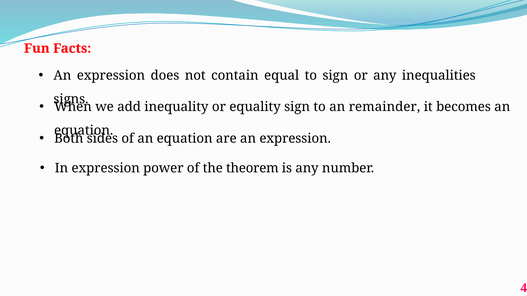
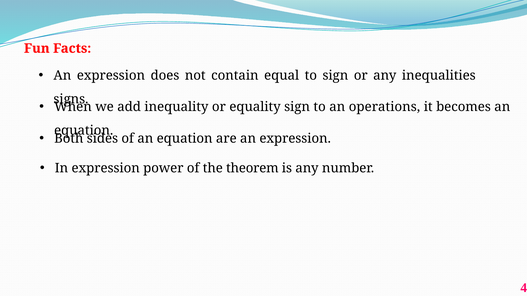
remainder: remainder -> operations
